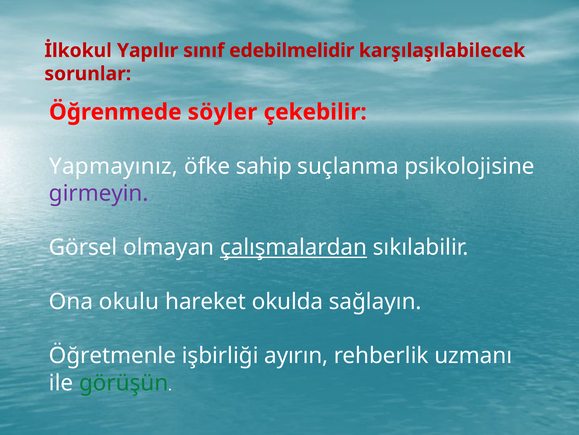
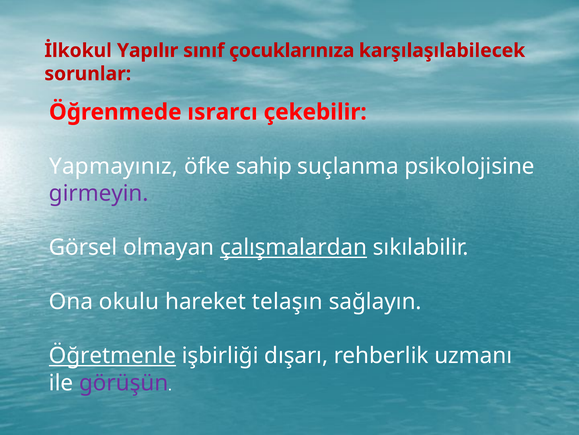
edebilmelidir: edebilmelidir -> çocuklarınıza
söyler: söyler -> ısrarcı
okulda: okulda -> telaşın
Öğretmenle underline: none -> present
ayırın: ayırın -> dışarı
görüşün colour: green -> purple
